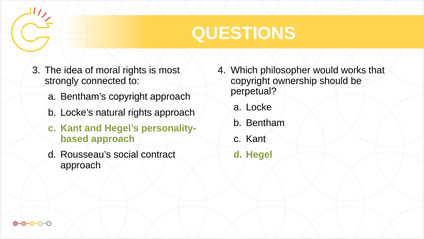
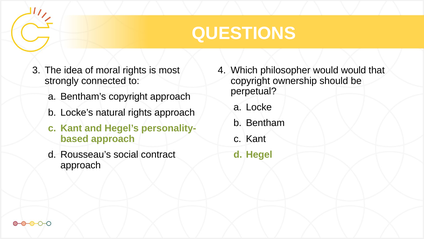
would works: works -> would
